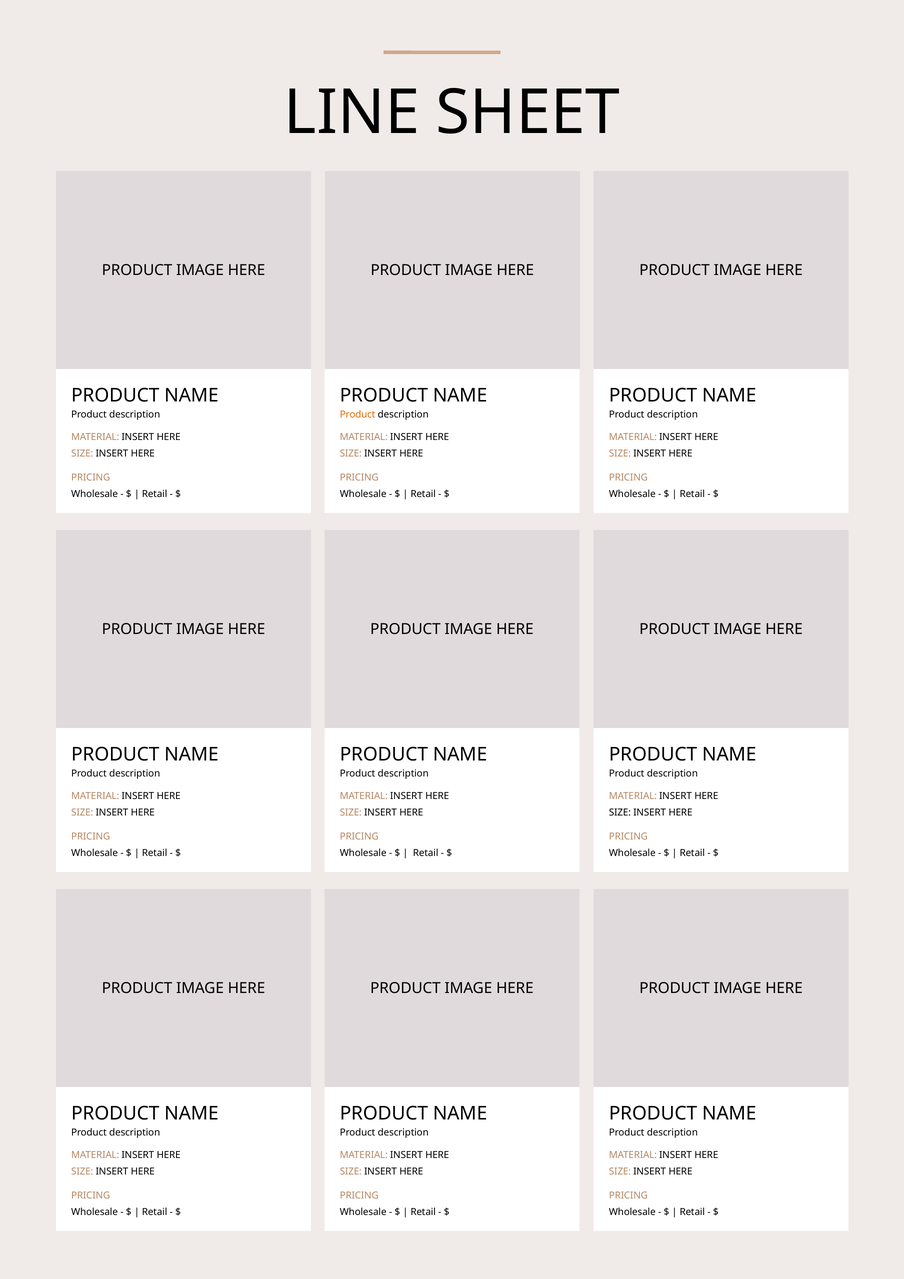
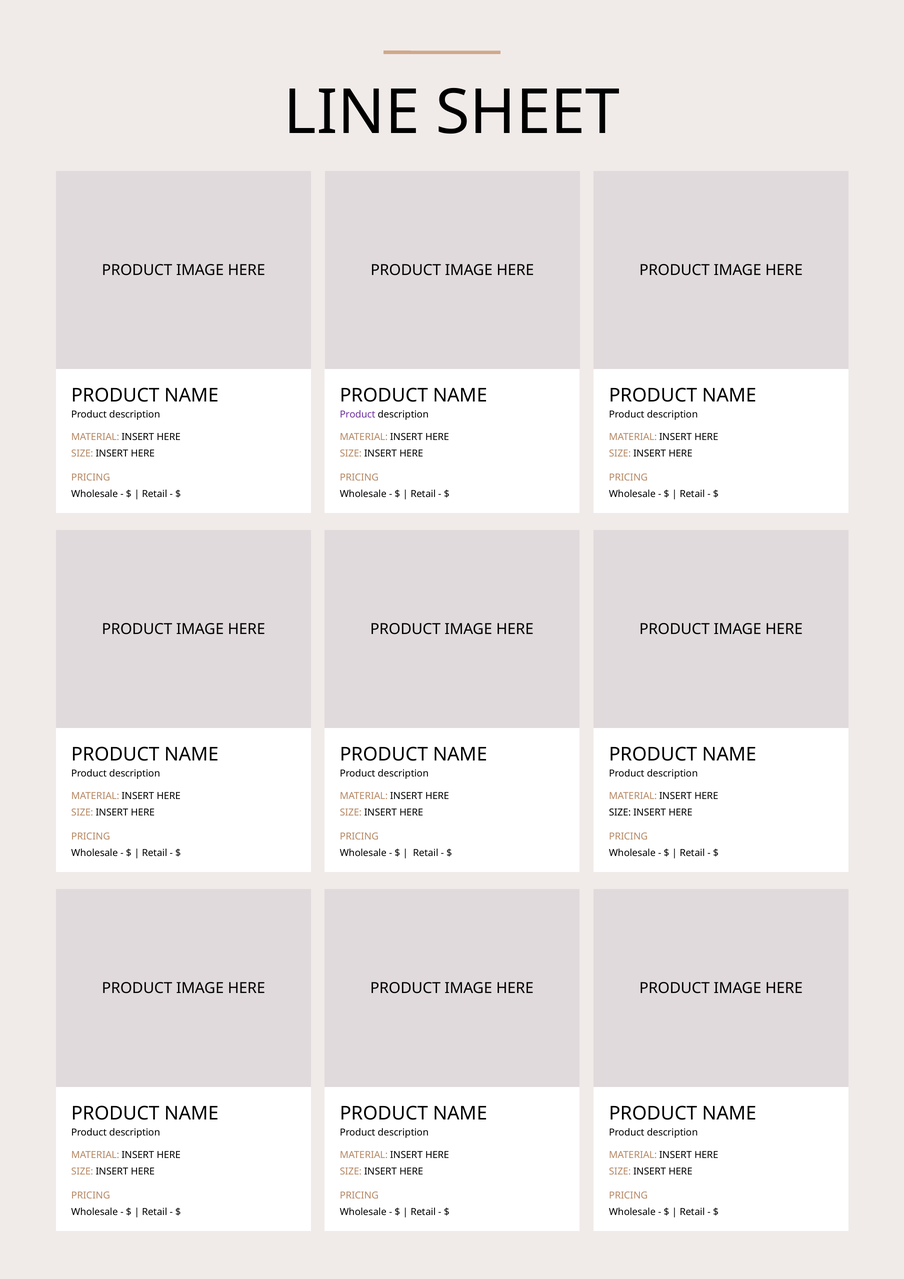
Product at (358, 415) colour: orange -> purple
